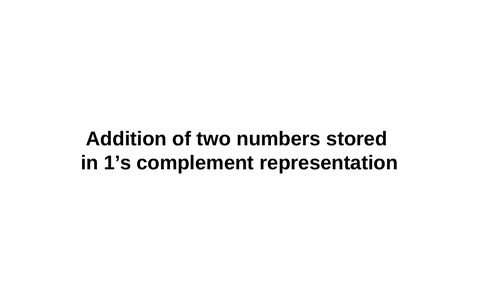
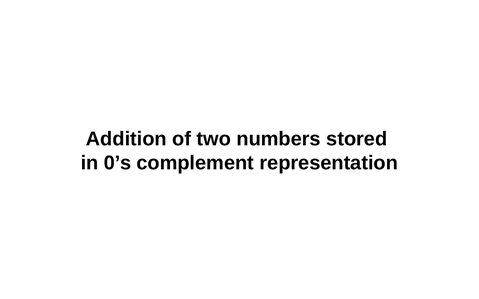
1’s: 1’s -> 0’s
